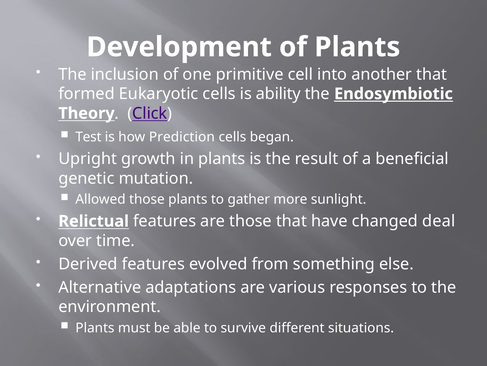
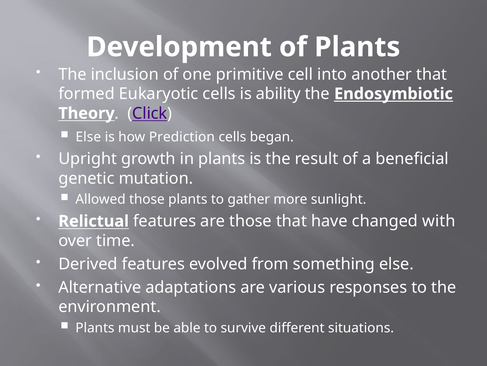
Test at (88, 137): Test -> Else
deal: deal -> with
